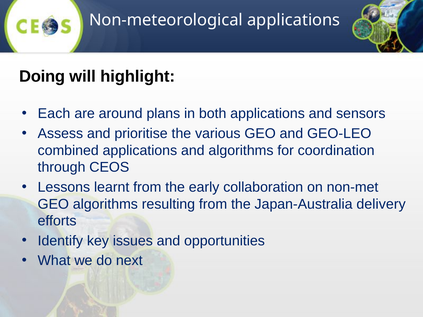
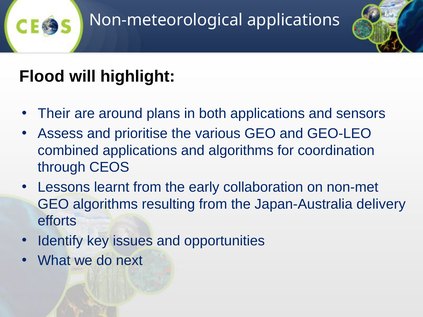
Doing: Doing -> Flood
Each: Each -> Their
